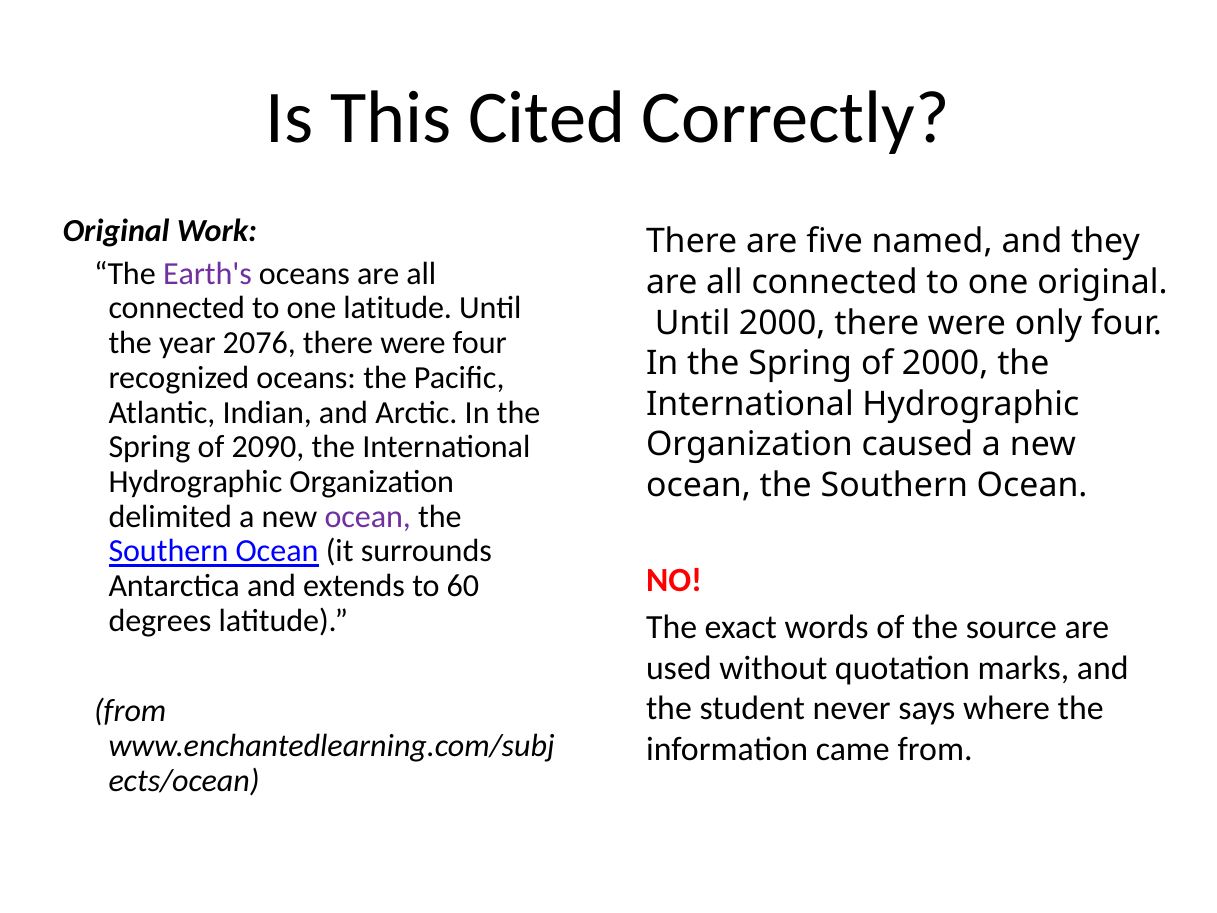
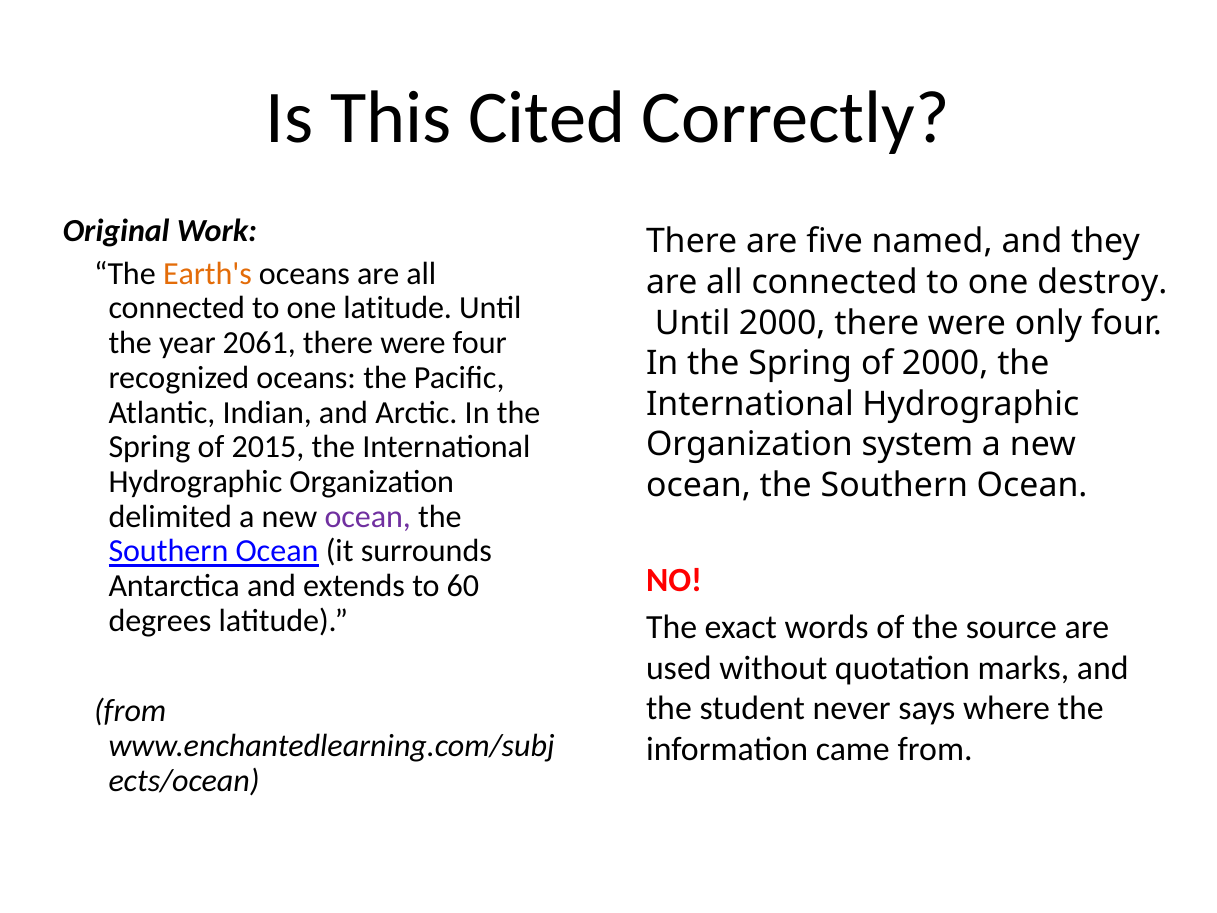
Earth's colour: purple -> orange
one original: original -> destroy
2076: 2076 -> 2061
2090: 2090 -> 2015
caused: caused -> system
